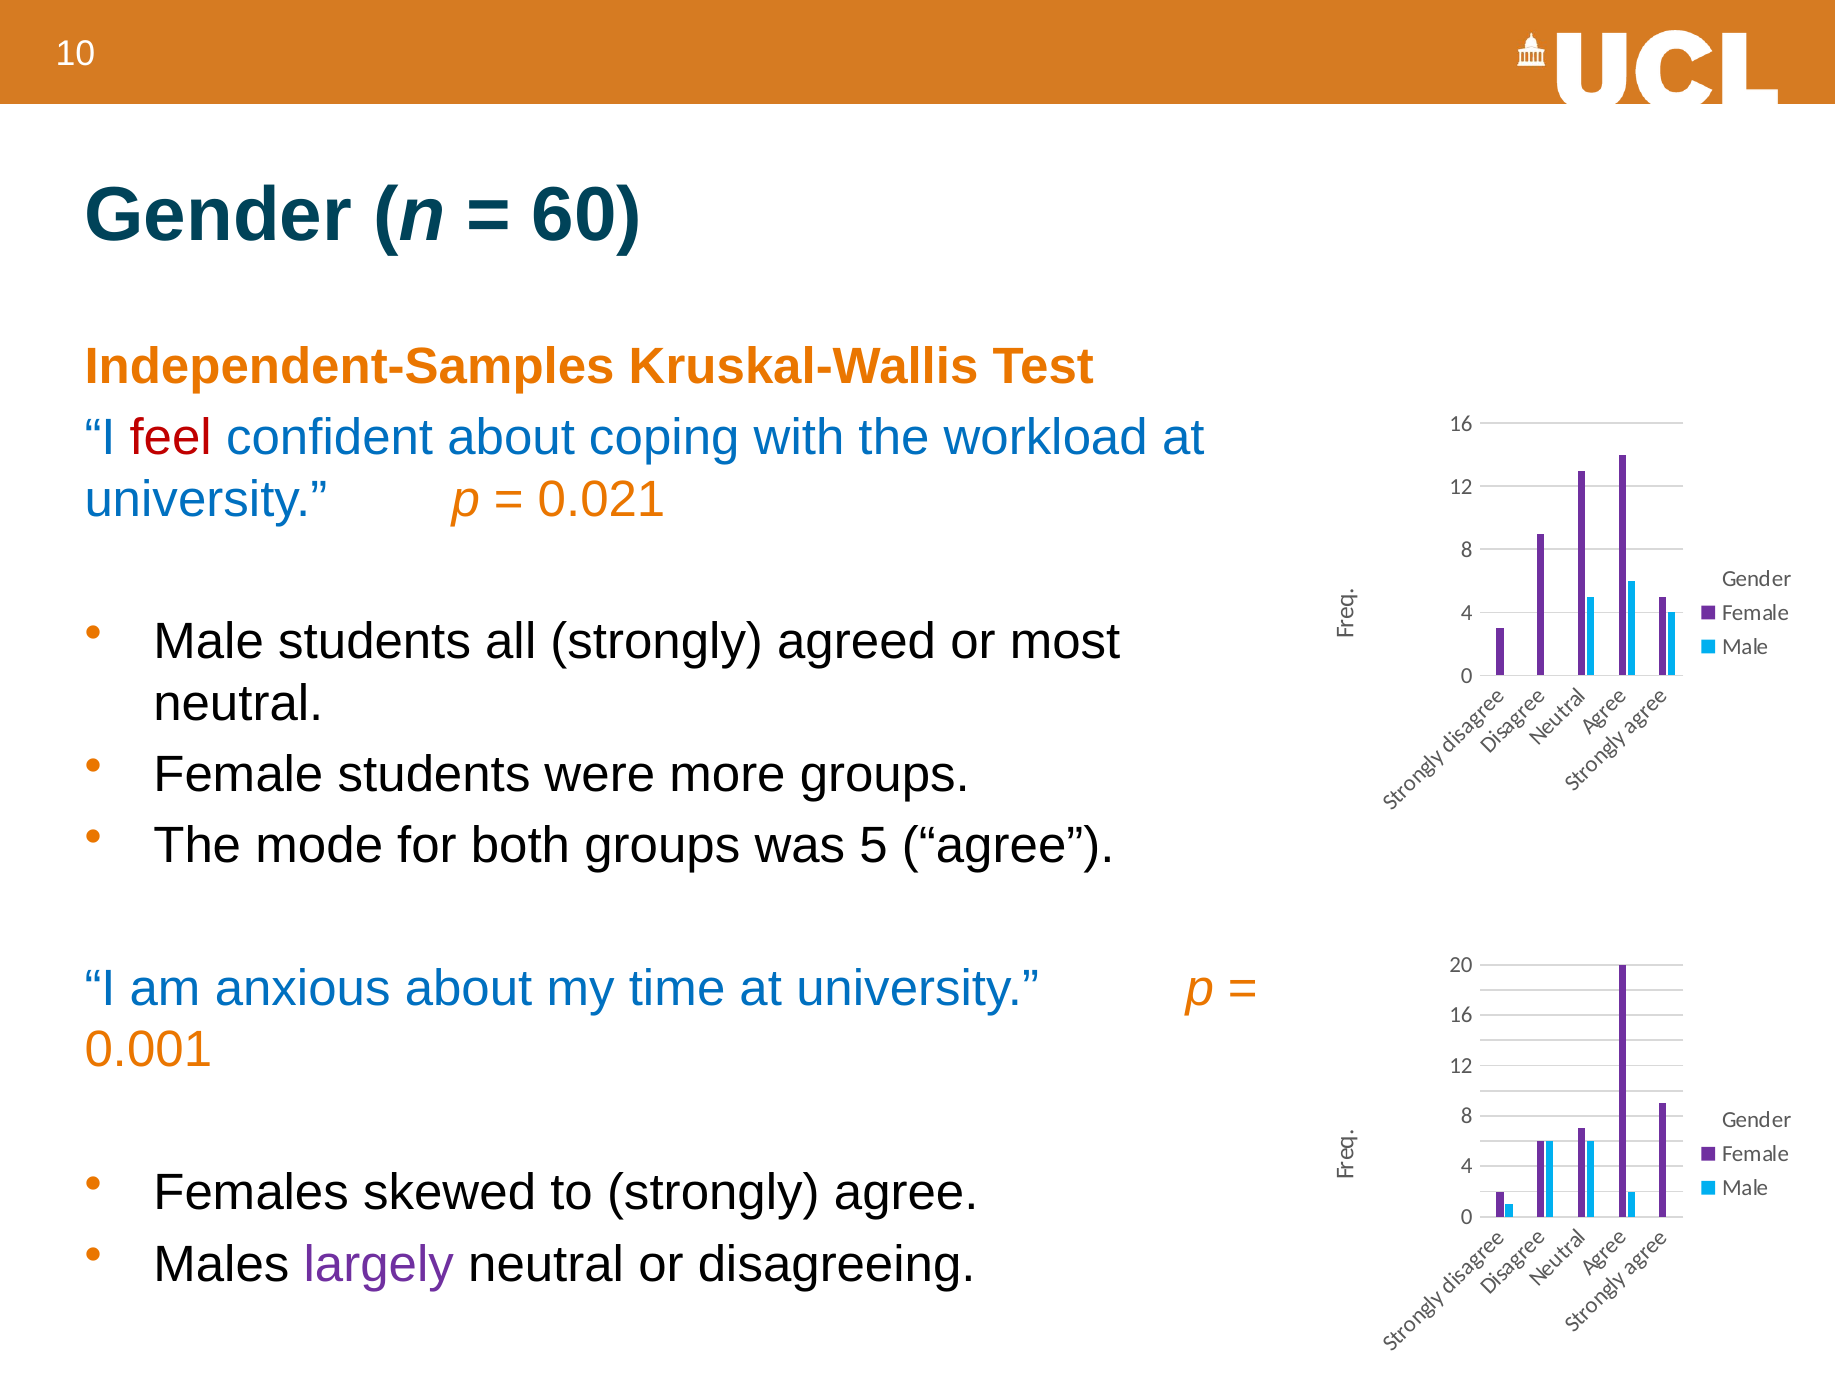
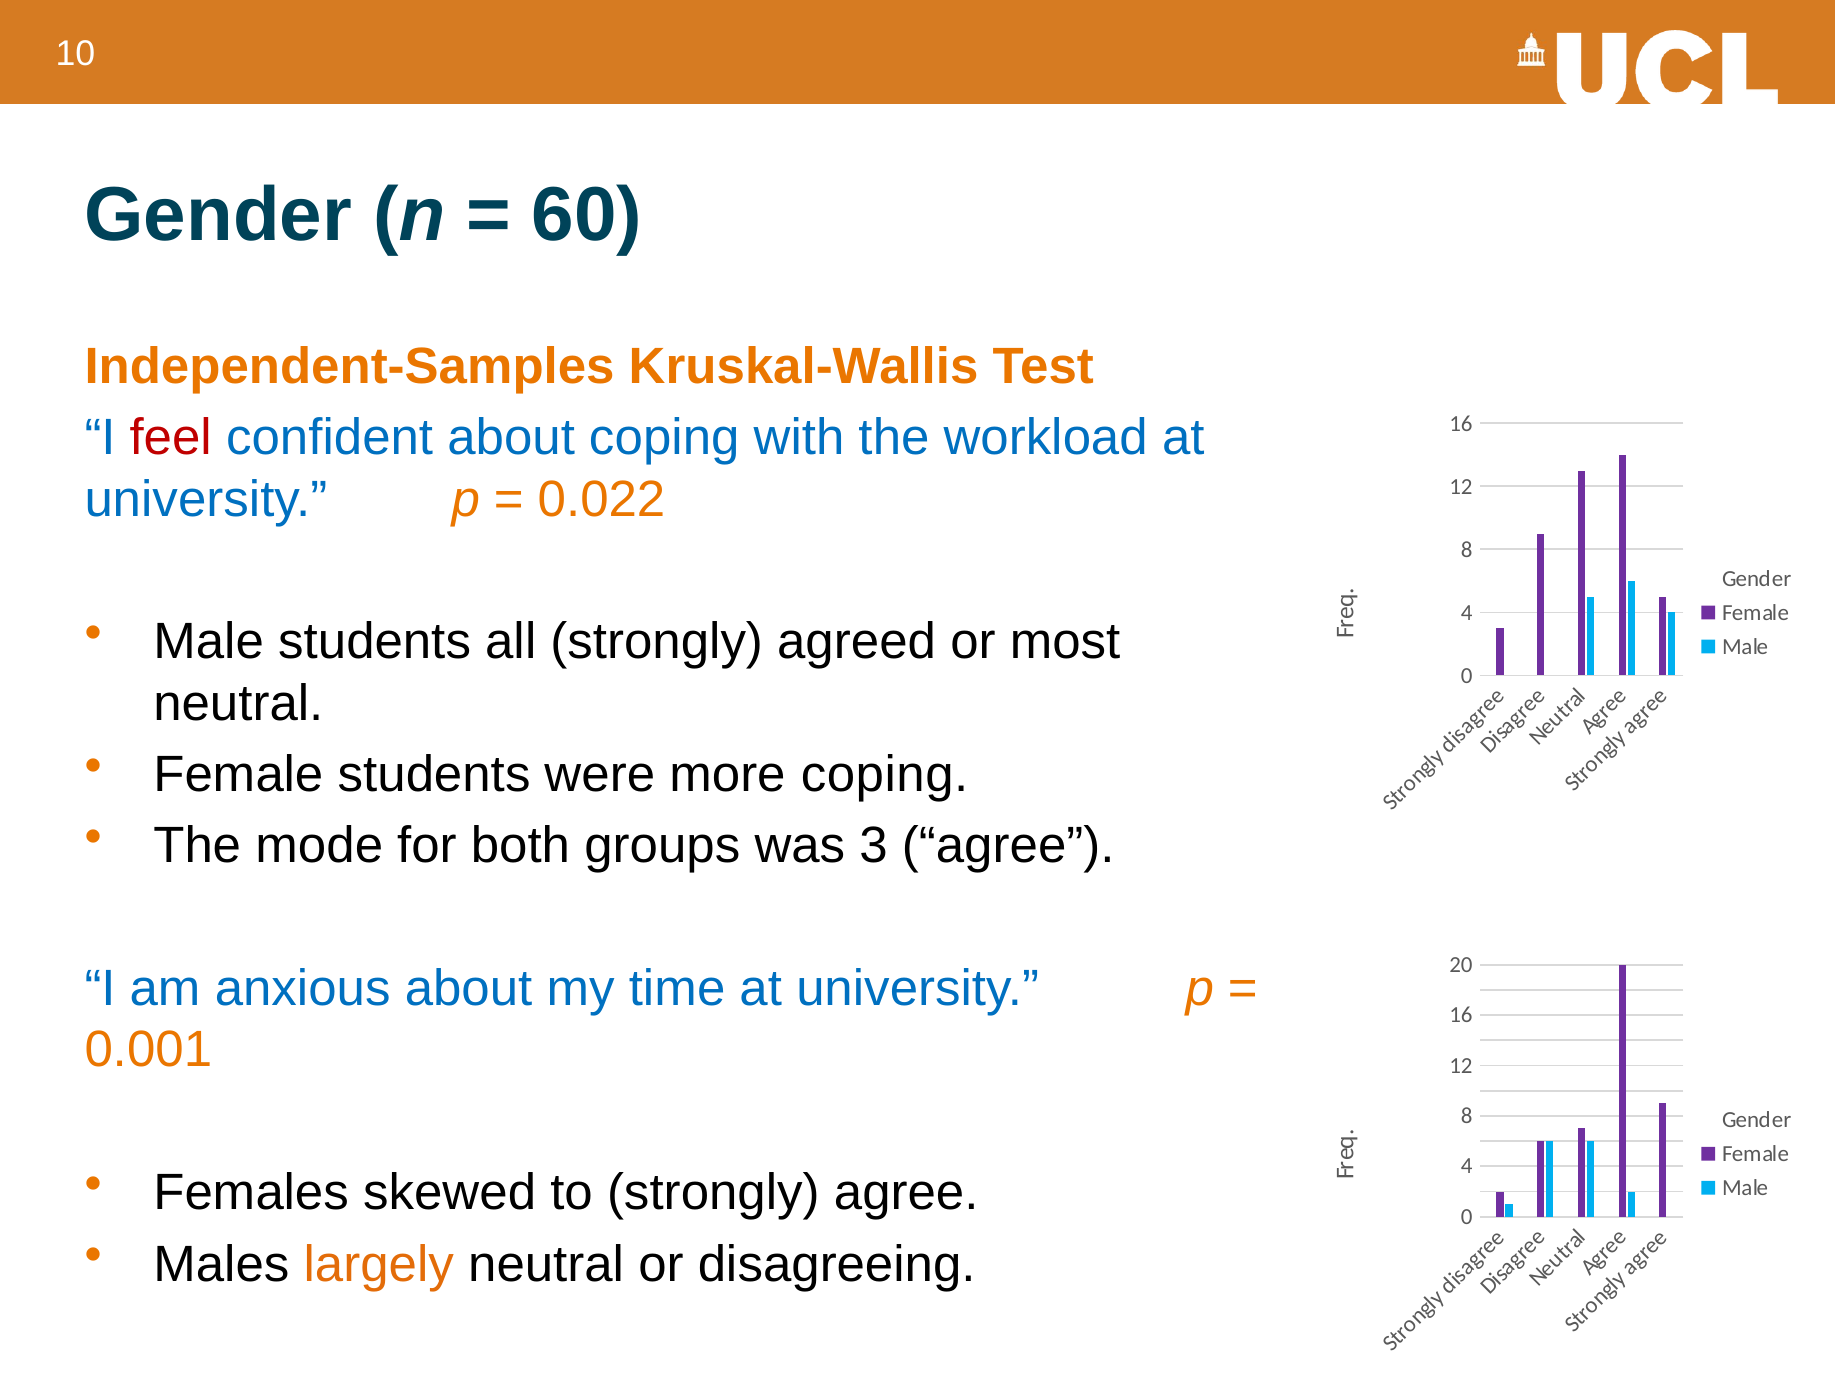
0.021: 0.021 -> 0.022
more groups: groups -> coping
5: 5 -> 3
largely colour: purple -> orange
